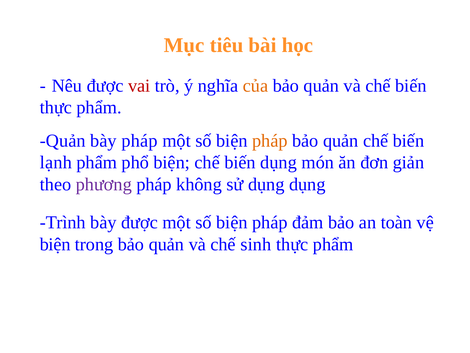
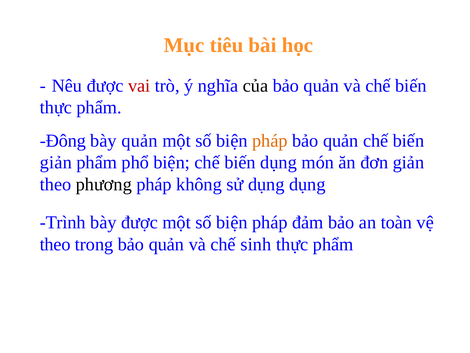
của colour: orange -> black
Quản at (63, 140): Quản -> Đông
bày pháp: pháp -> quản
lạnh at (56, 162): lạnh -> giản
phương colour: purple -> black
biện at (55, 244): biện -> theo
